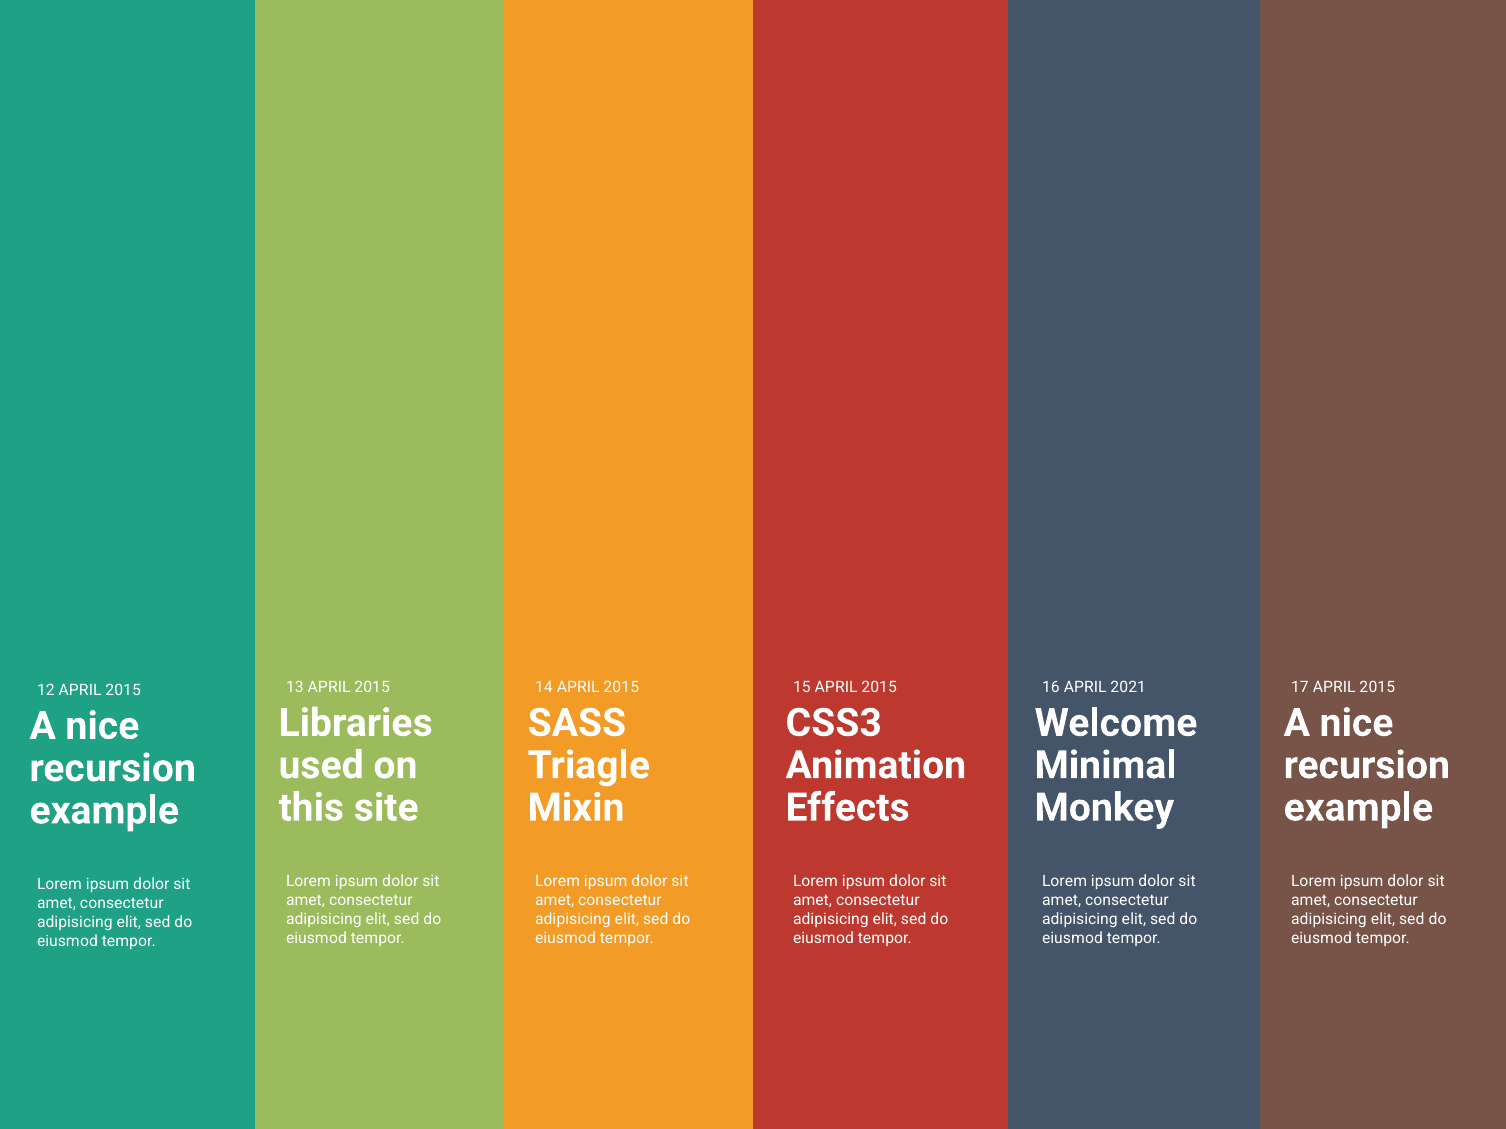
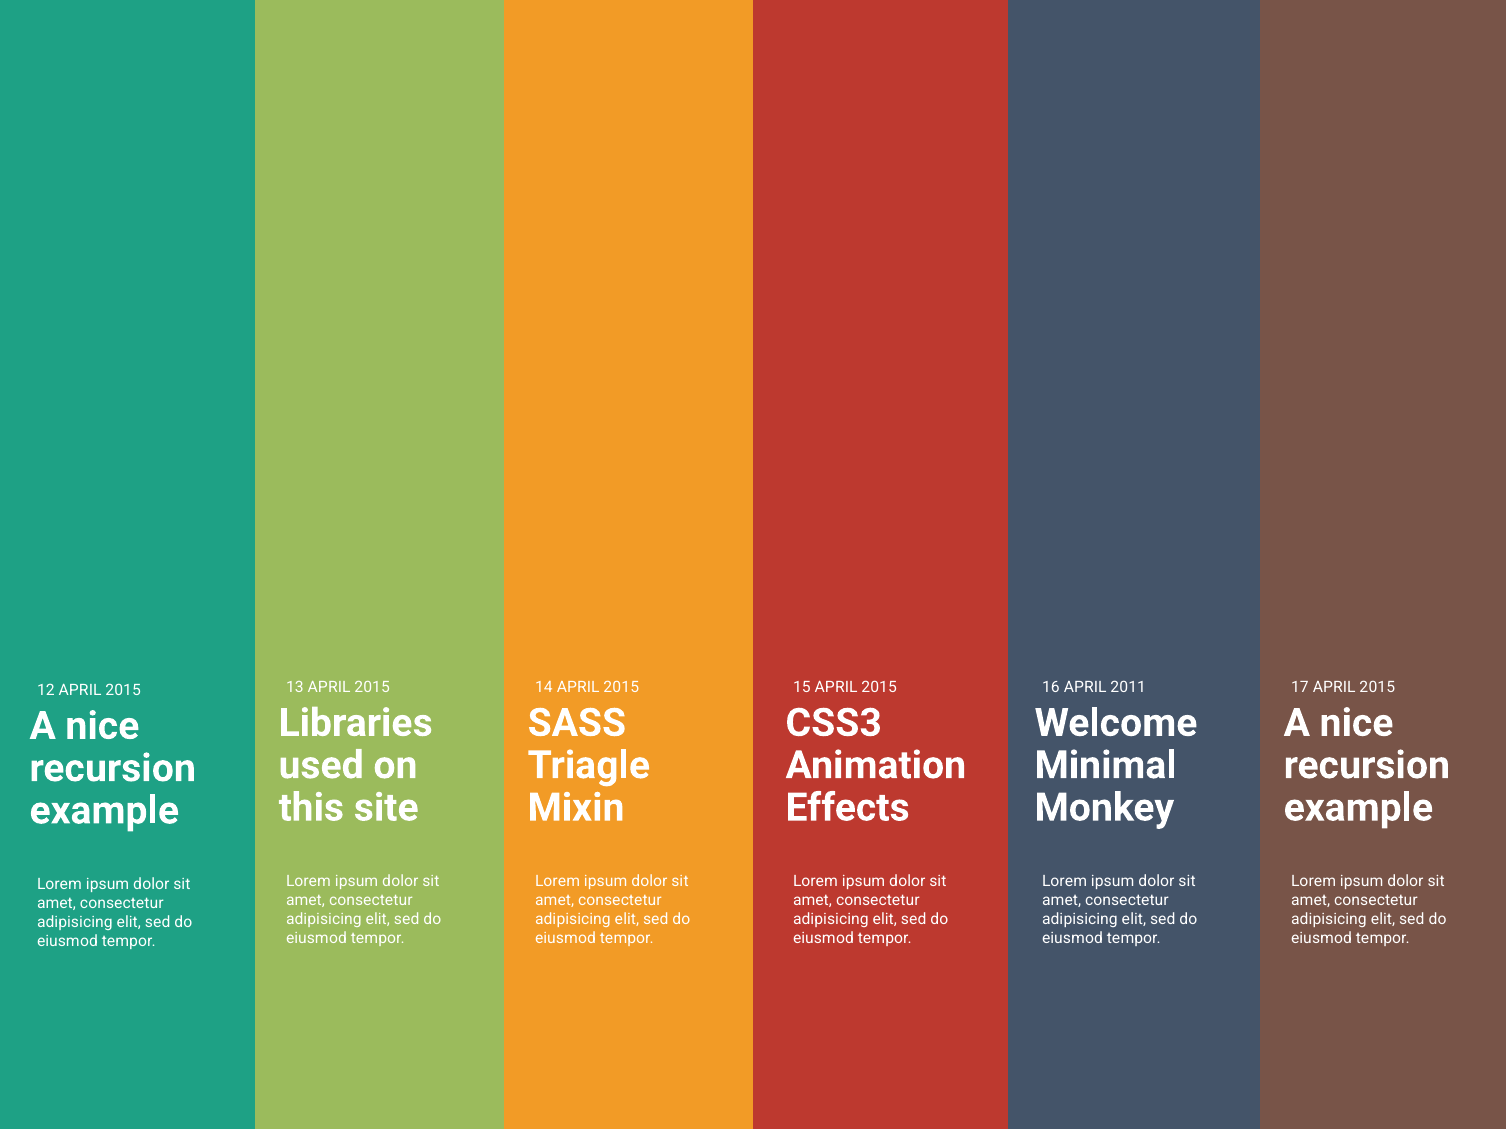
2021: 2021 -> 2011
